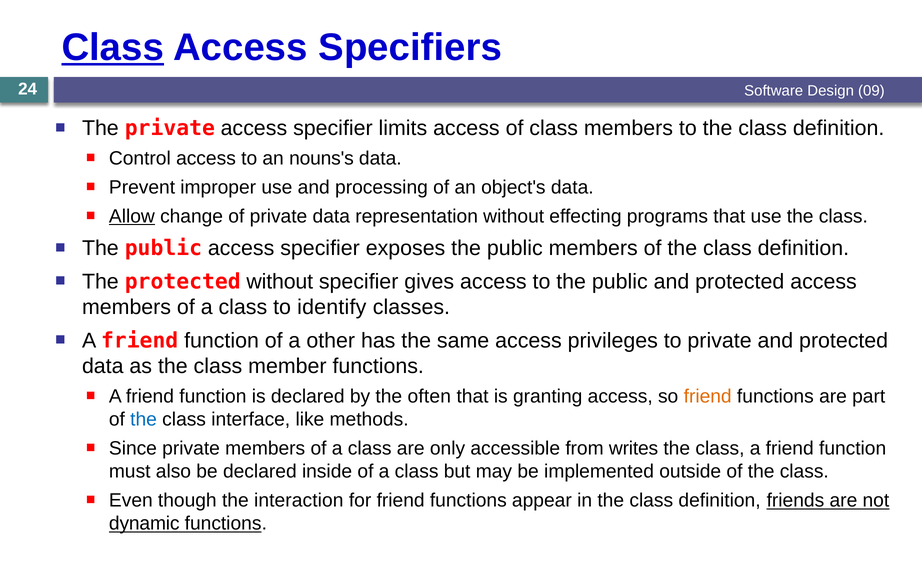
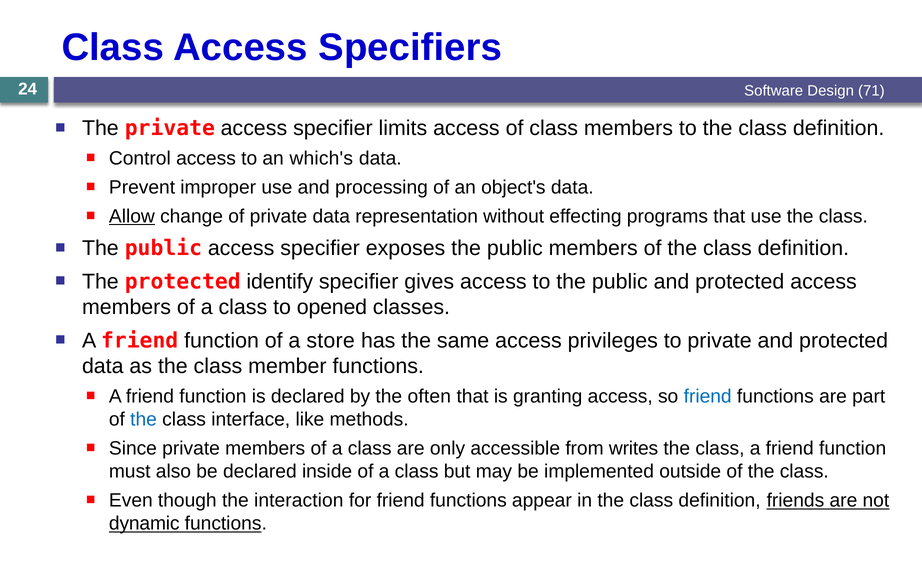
Class at (113, 48) underline: present -> none
09: 09 -> 71
nouns's: nouns's -> which's
protected without: without -> identify
identify: identify -> opened
other: other -> store
friend at (708, 396) colour: orange -> blue
